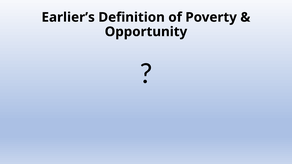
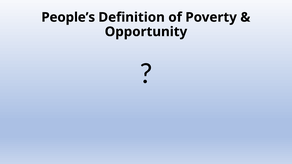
Earlier’s: Earlier’s -> People’s
